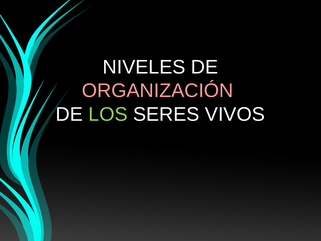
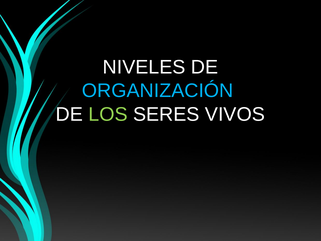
ORGANIZACIÓN colour: pink -> light blue
